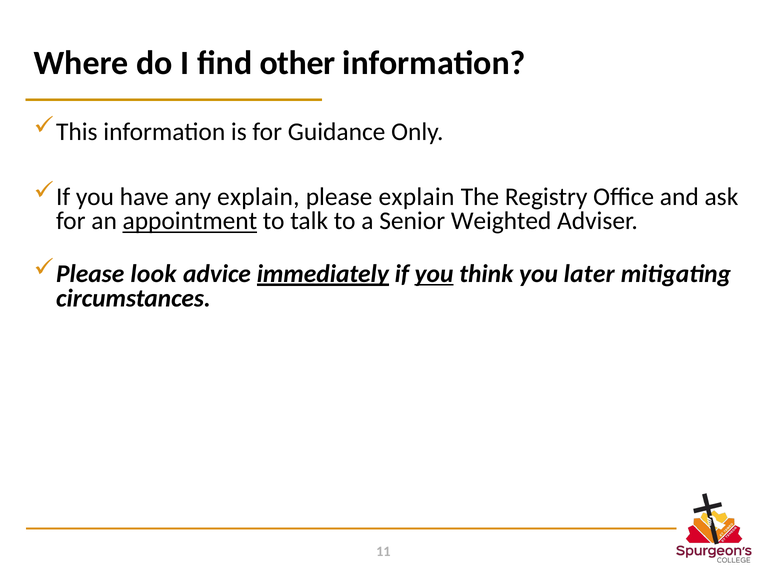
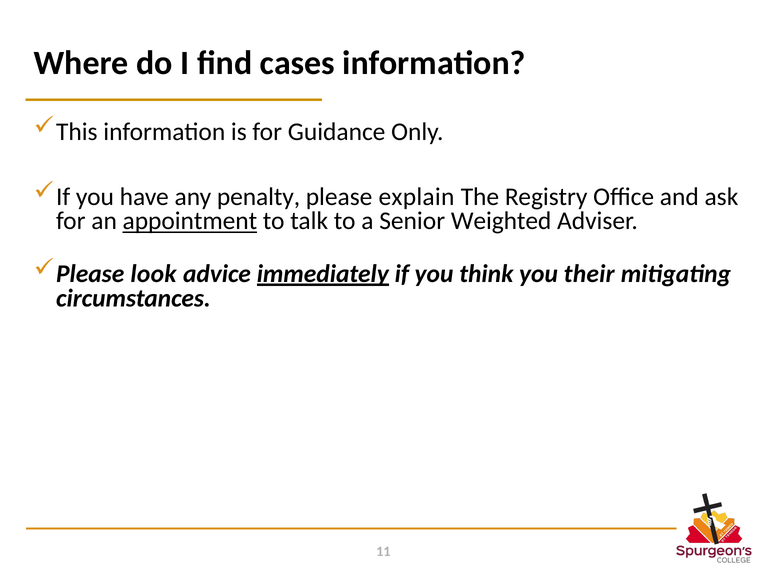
other: other -> cases
any explain: explain -> penalty
you at (434, 274) underline: present -> none
later: later -> their
